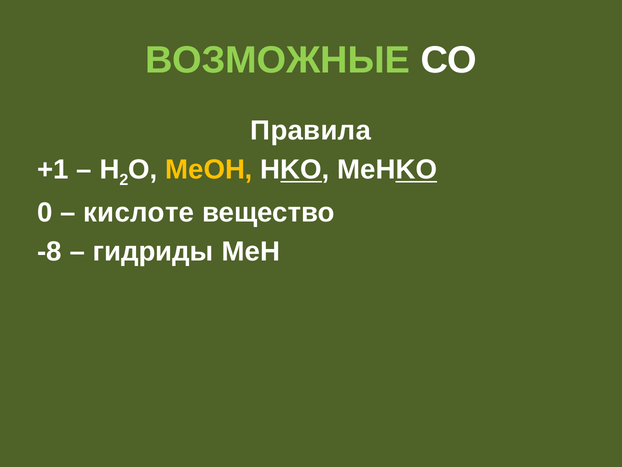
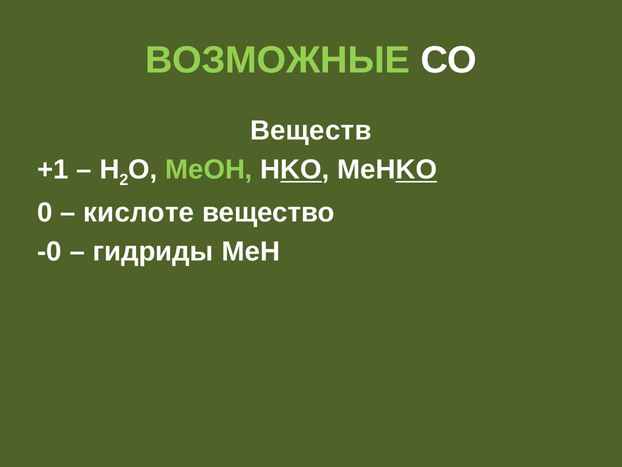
Правила: Правила -> Веществ
MeOH colour: yellow -> light green
-8: -8 -> -0
